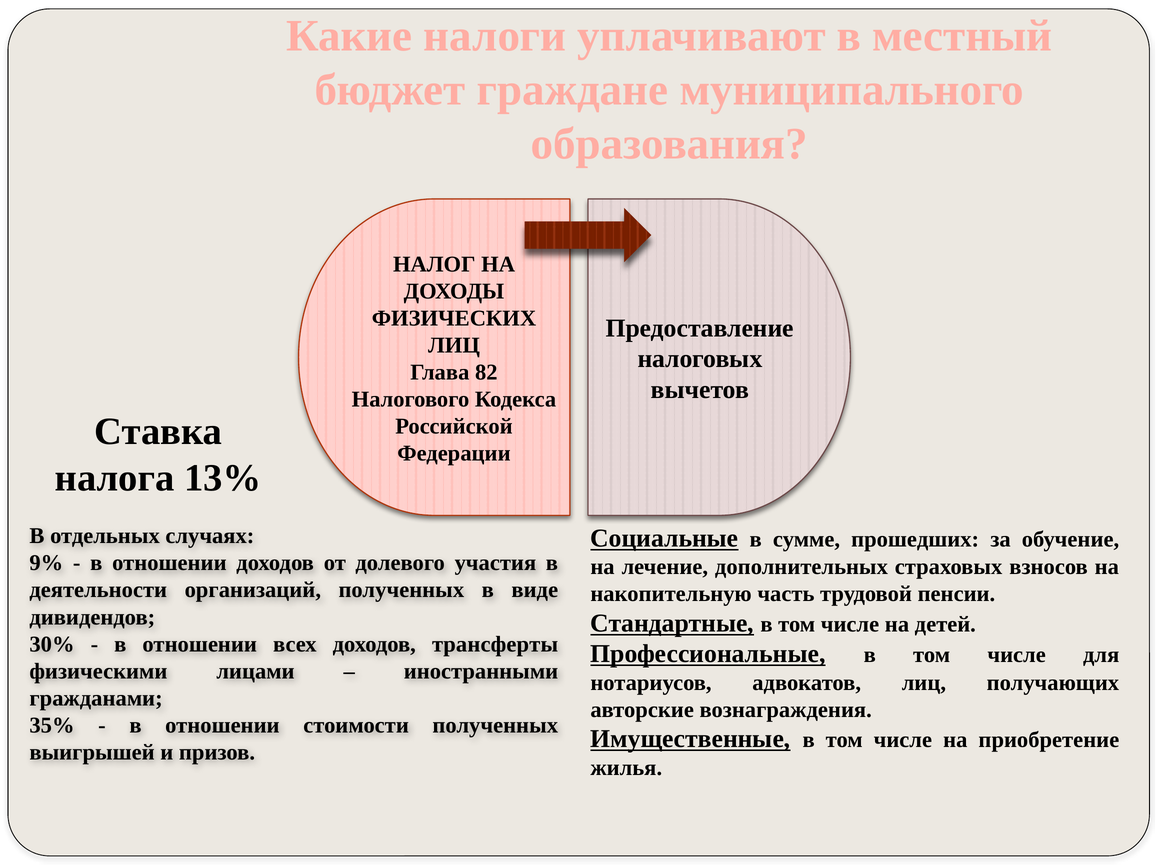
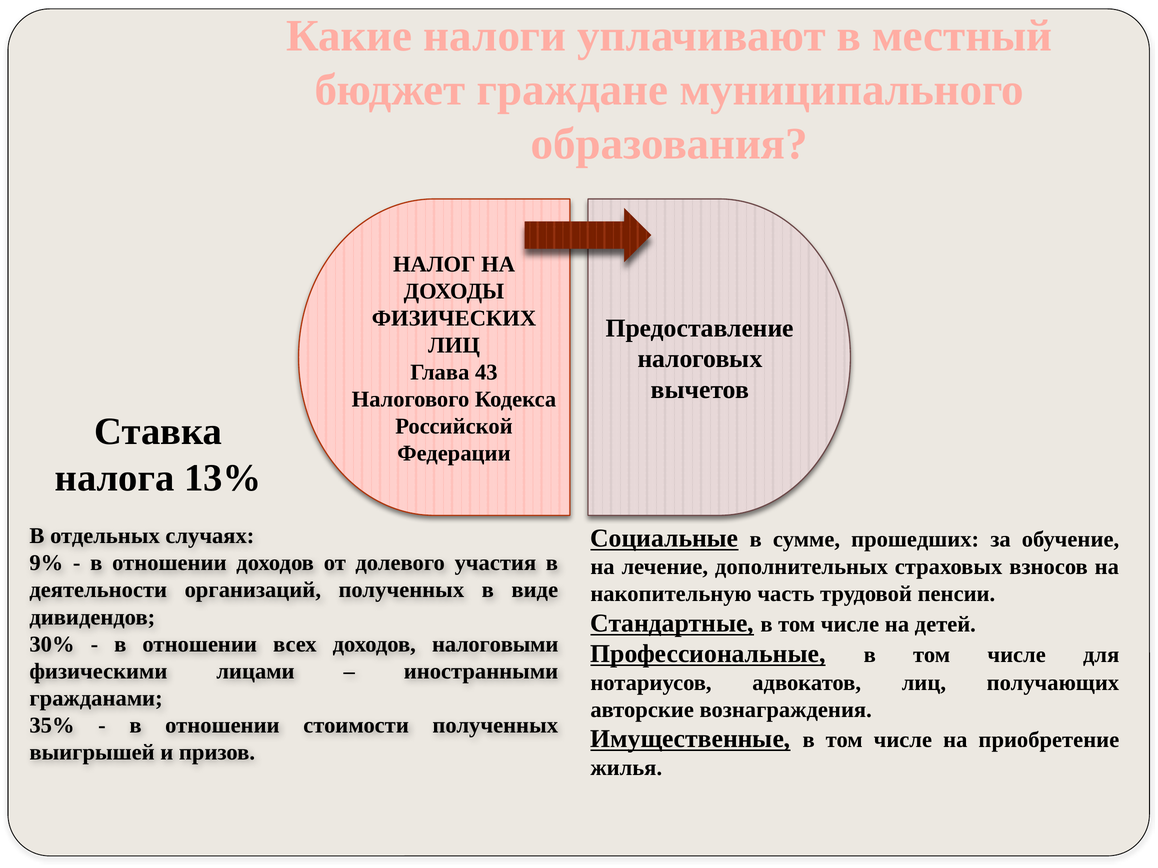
82: 82 -> 43
трансферты: трансферты -> налоговыми
